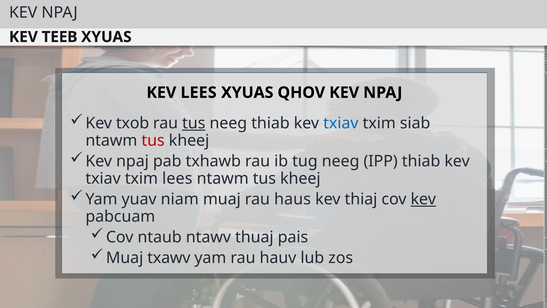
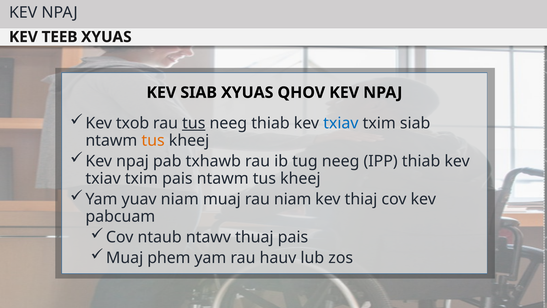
KEV LEES: LEES -> SIAB
tus at (153, 140) colour: red -> orange
txim lees: lees -> pais
rau haus: haus -> niam
kev at (423, 199) underline: present -> none
txawv: txawv -> phem
